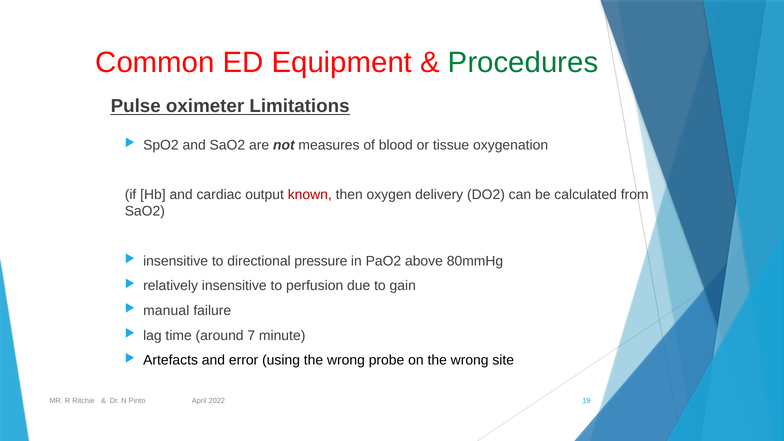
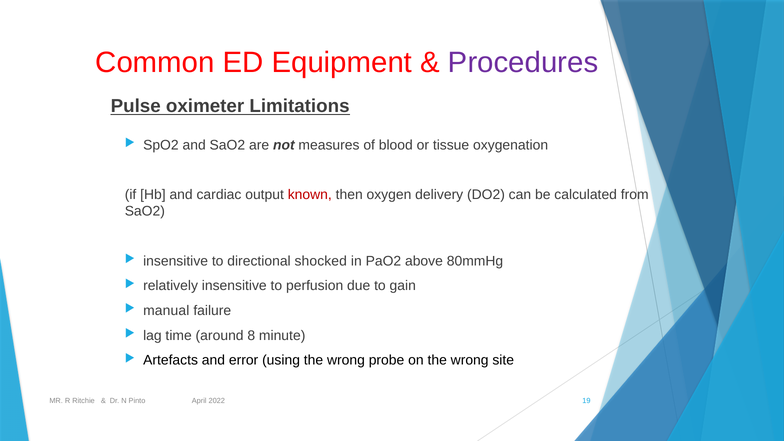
Procedures colour: green -> purple
pressure: pressure -> shocked
7: 7 -> 8
